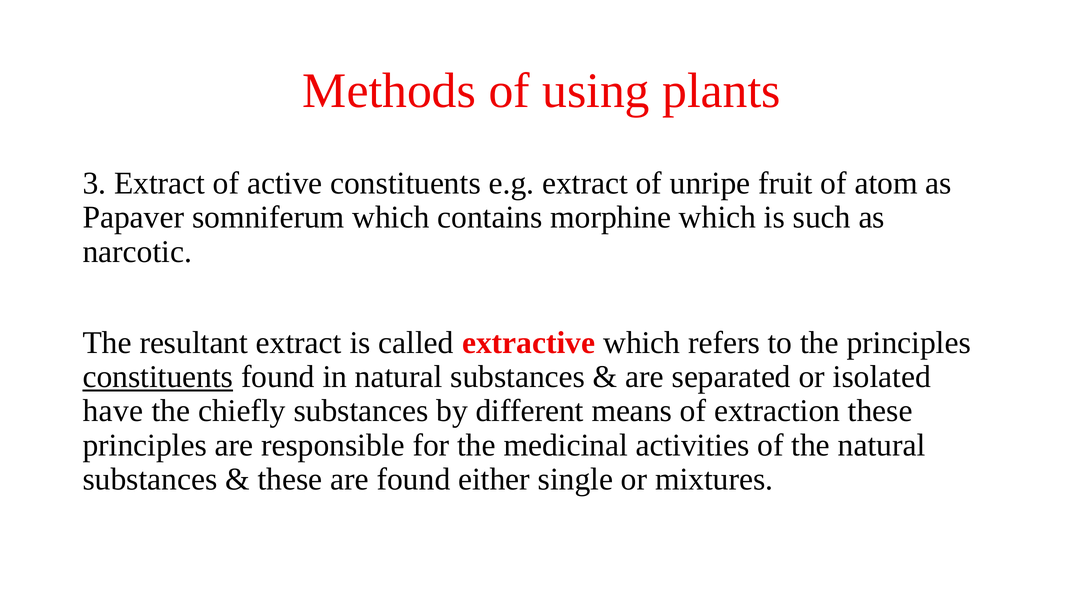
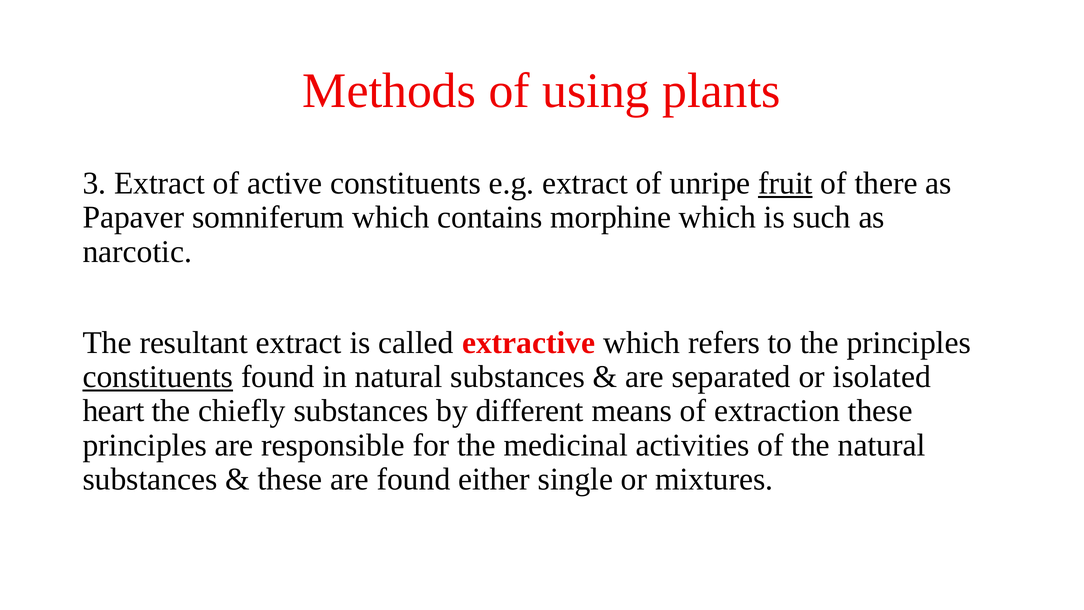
fruit underline: none -> present
atom: atom -> there
have: have -> heart
